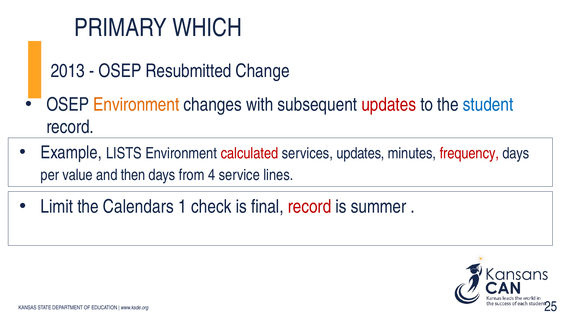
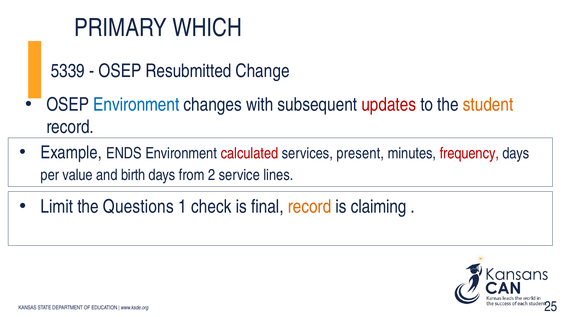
2013: 2013 -> 5339
Environment at (136, 104) colour: orange -> blue
student colour: blue -> orange
LISTS: LISTS -> ENDS
services updates: updates -> present
then: then -> birth
4: 4 -> 2
Calendars: Calendars -> Questions
record at (310, 207) colour: red -> orange
summer: summer -> claiming
